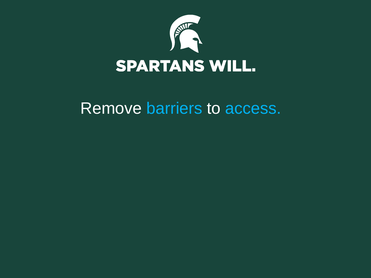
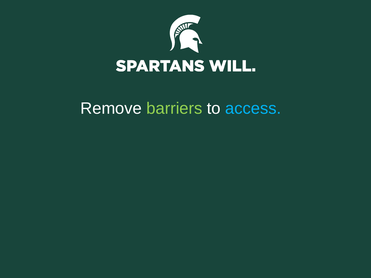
barriers colour: light blue -> light green
